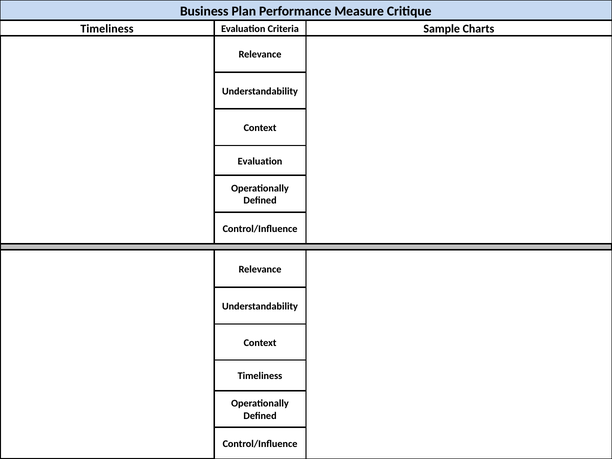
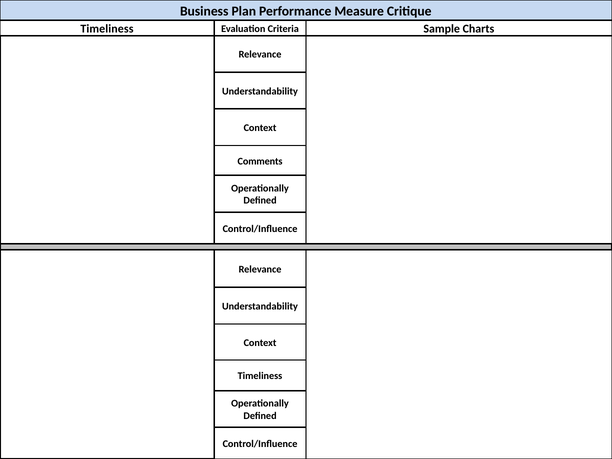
Evaluation at (260, 161): Evaluation -> Comments
